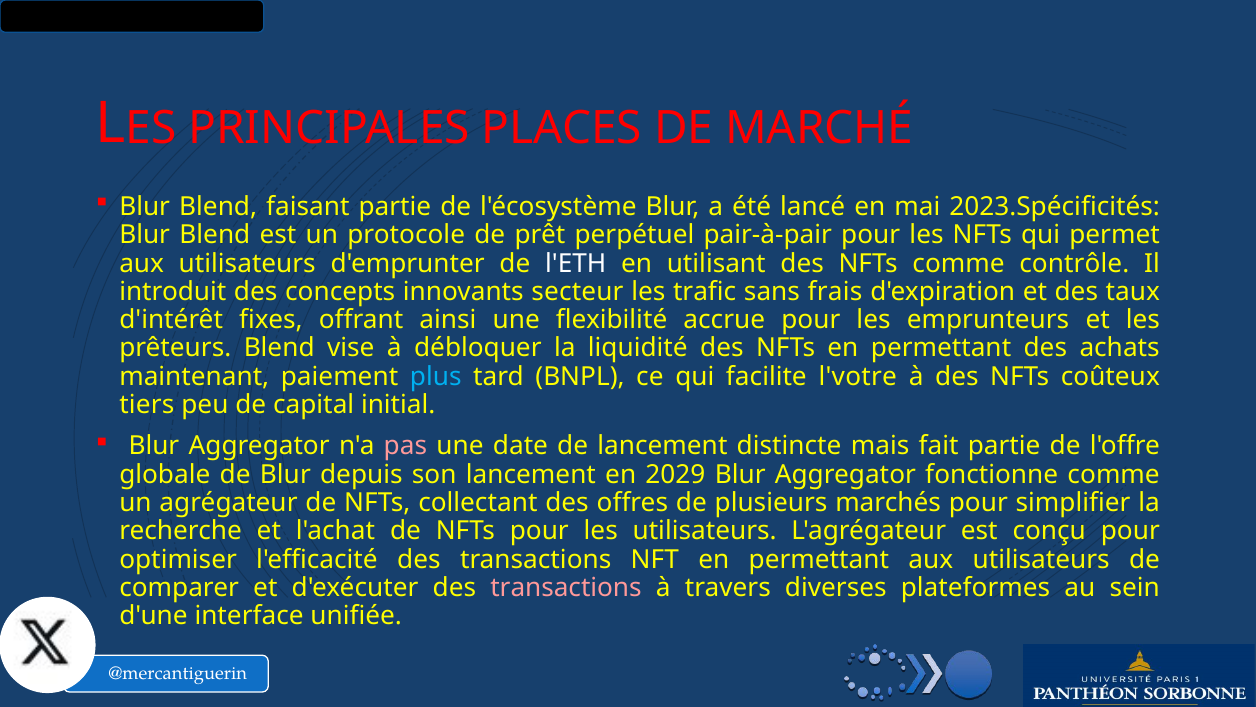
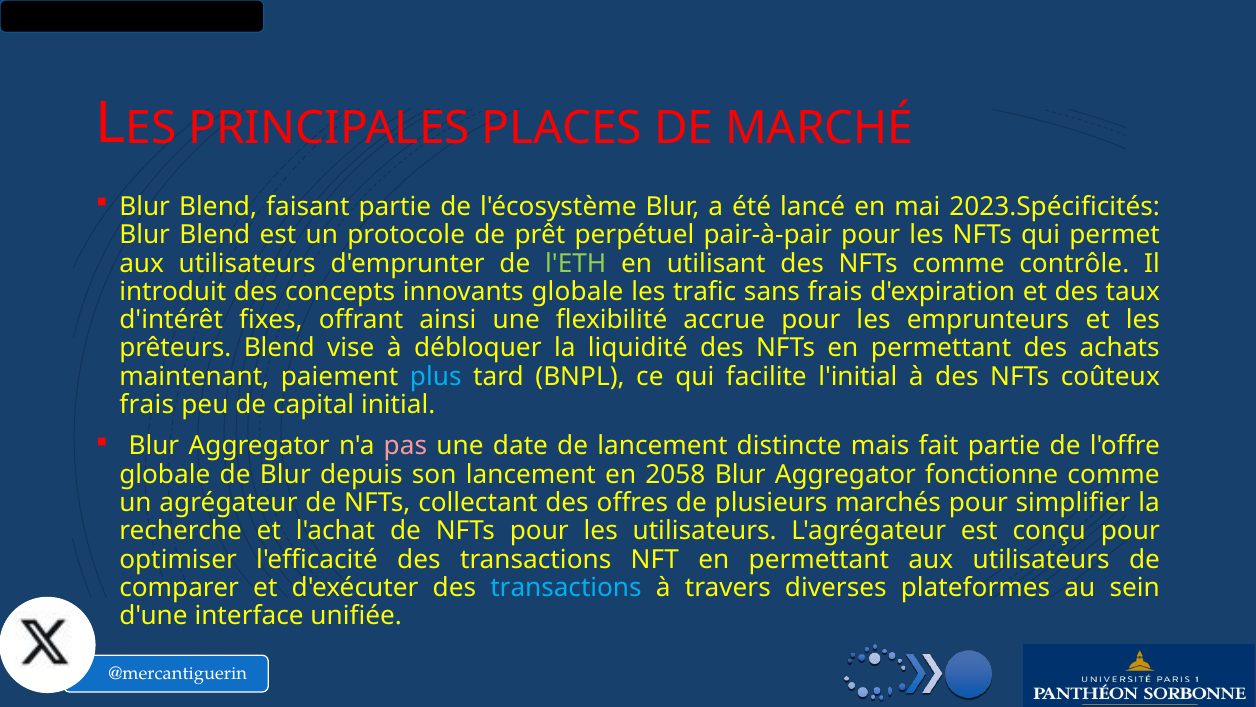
l'ETH colour: white -> light green
innovants secteur: secteur -> globale
l'votre: l'votre -> l'initial
tiers at (147, 405): tiers -> frais
2029: 2029 -> 2058
transactions at (566, 587) colour: pink -> light blue
